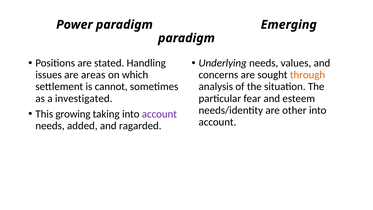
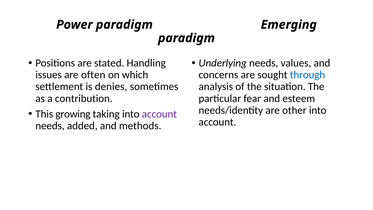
areas: areas -> often
through colour: orange -> blue
cannot: cannot -> denies
investigated: investigated -> contribution
ragarded: ragarded -> methods
